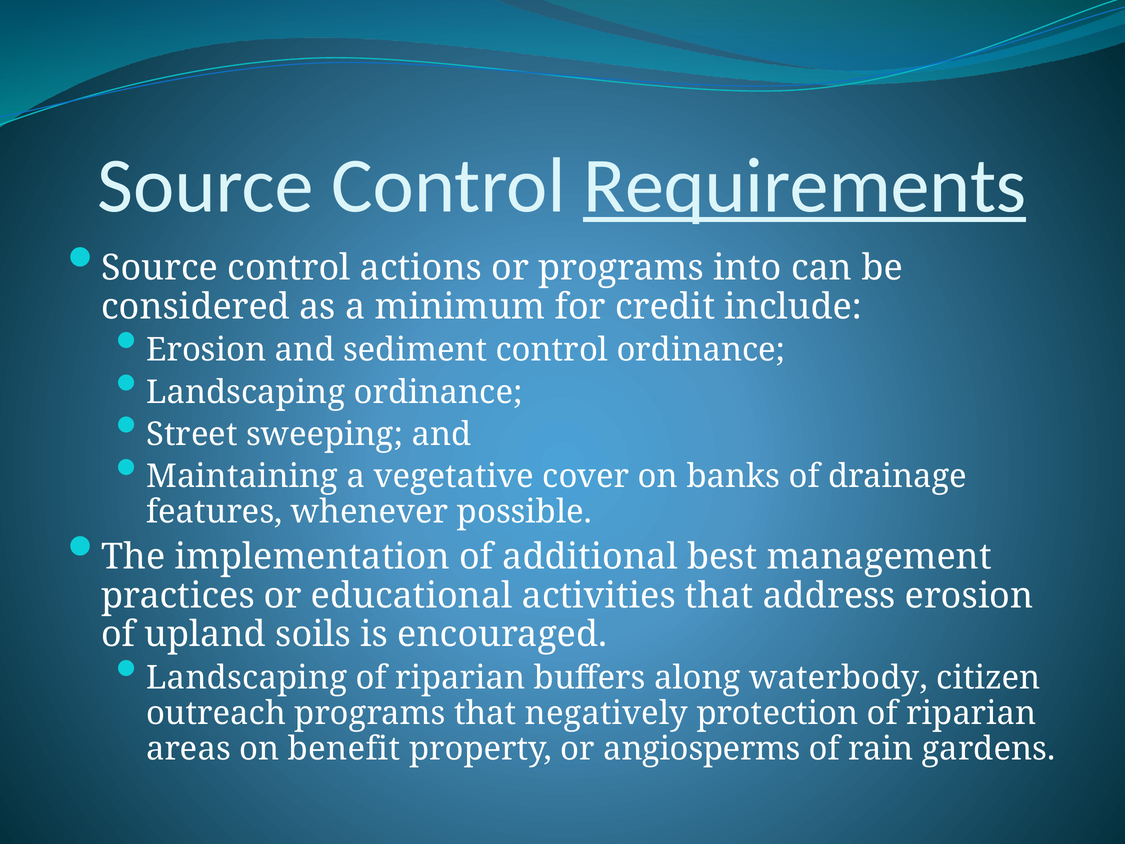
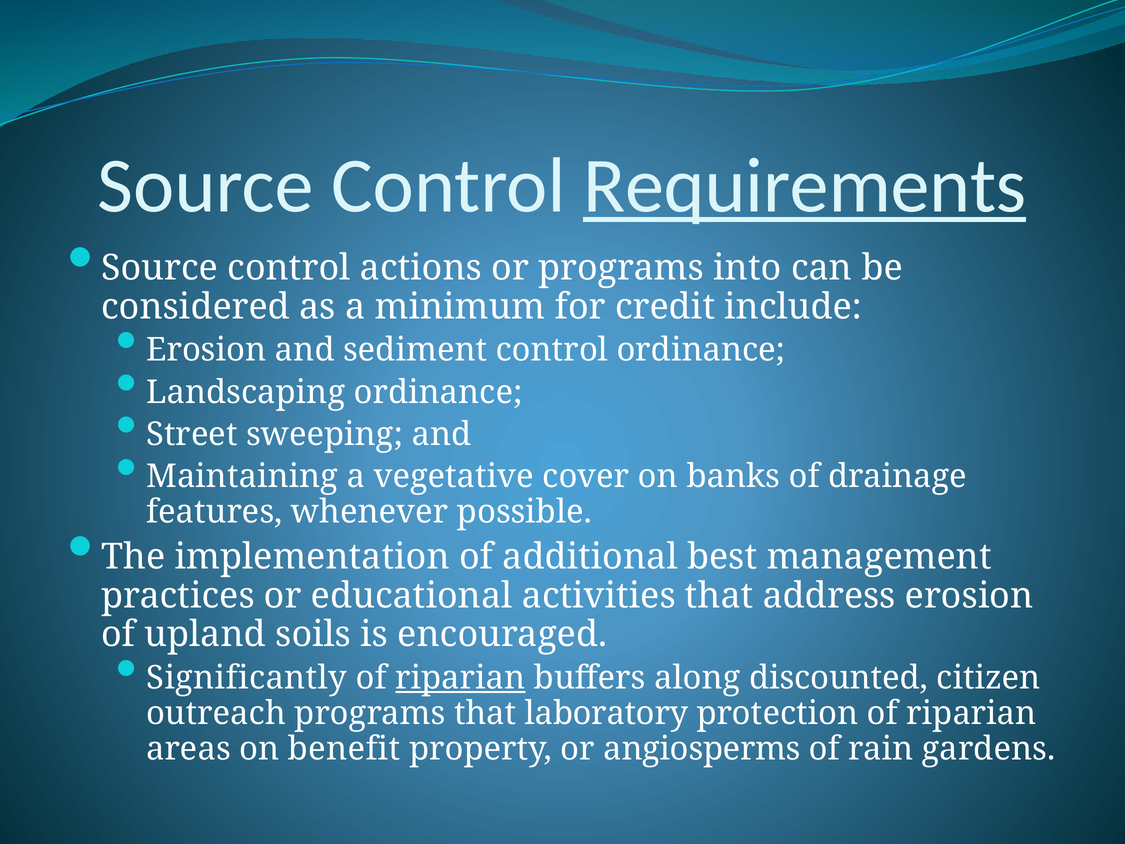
Landscaping at (247, 678): Landscaping -> Significantly
riparian at (460, 678) underline: none -> present
waterbody: waterbody -> discounted
negatively: negatively -> laboratory
